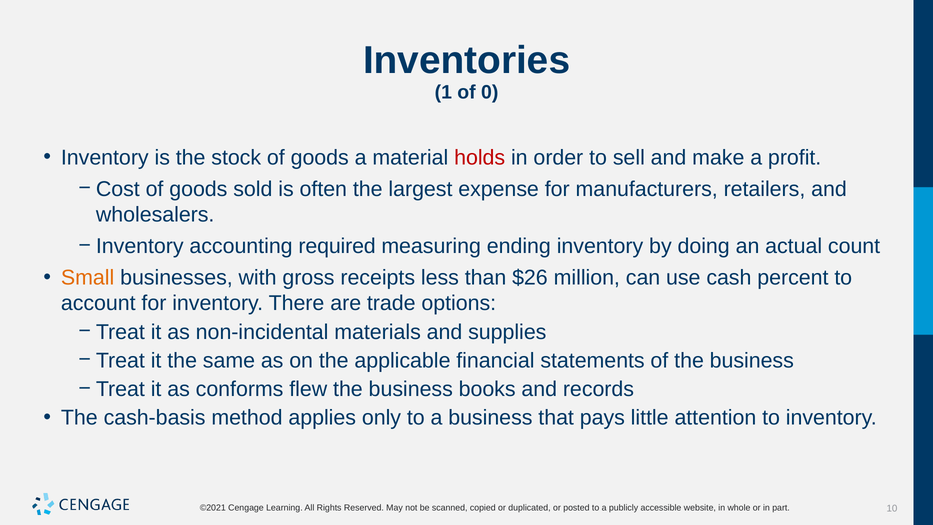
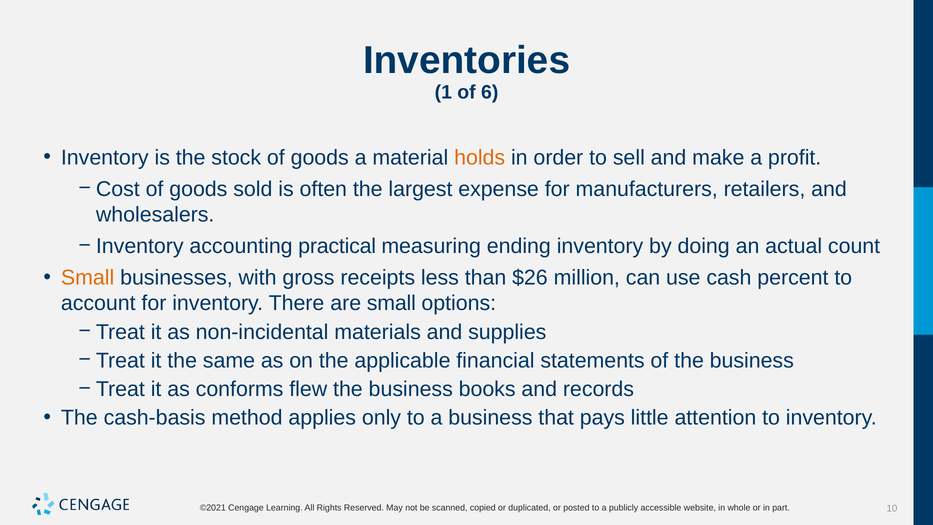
0: 0 -> 6
holds colour: red -> orange
required: required -> practical
are trade: trade -> small
